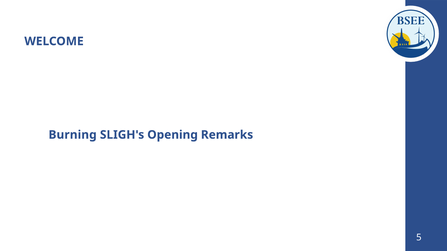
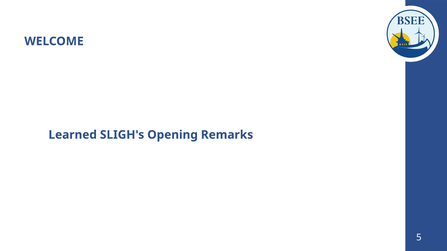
Burning: Burning -> Learned
